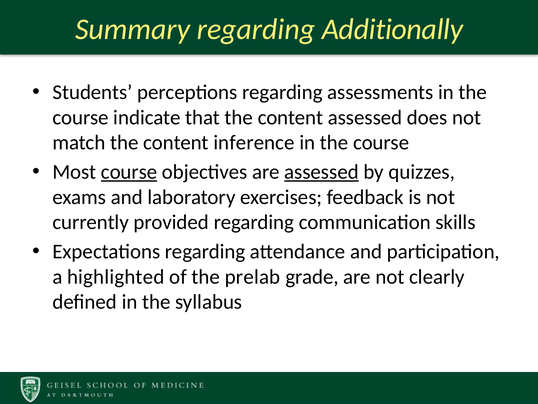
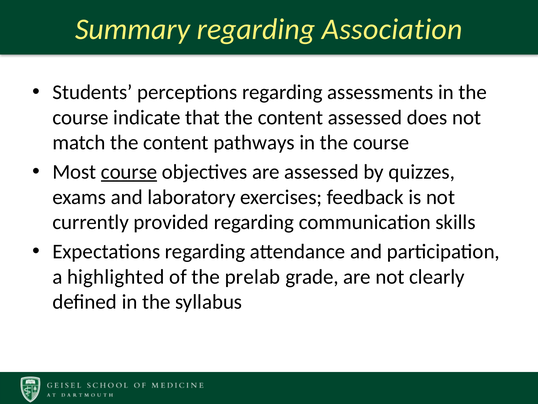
Additionally: Additionally -> Association
inference: inference -> pathways
assessed at (321, 172) underline: present -> none
